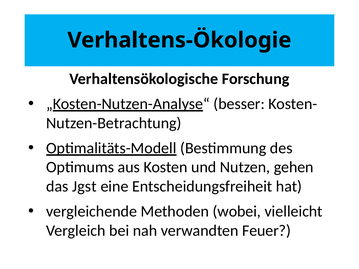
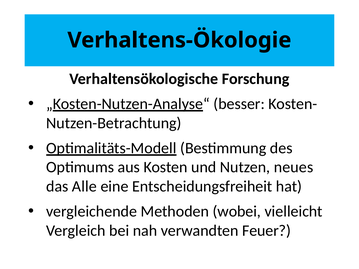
gehen: gehen -> neues
Jgst: Jgst -> Alle
